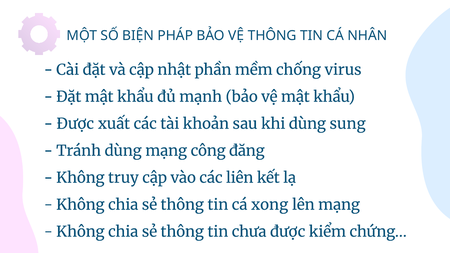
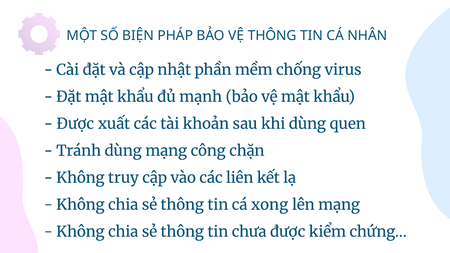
sung: sung -> quen
đăng: đăng -> chặn
